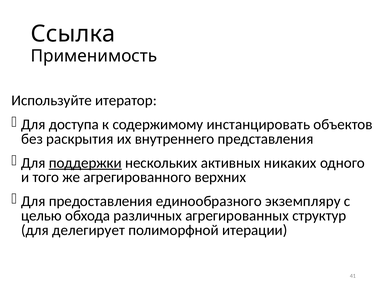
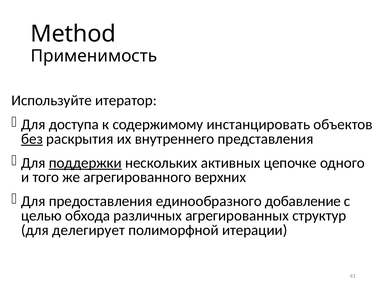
Ссылка: Ссылка -> Method
без underline: none -> present
никаких: никаких -> цепочке
экземпляру: экземпляру -> добавление
